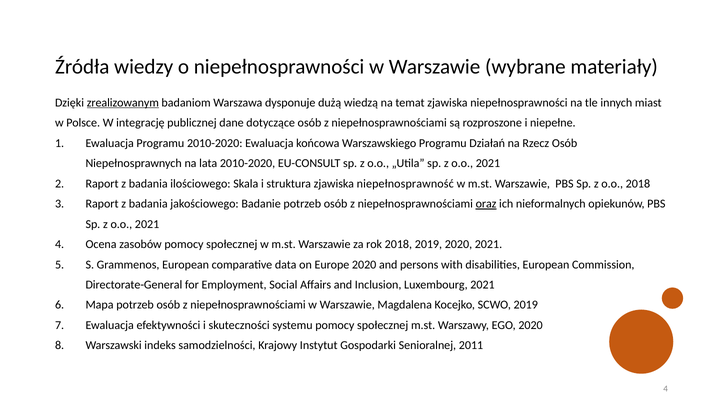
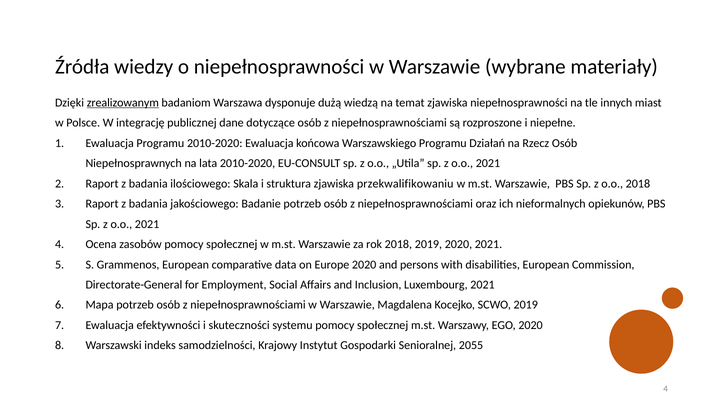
niepełnosprawność: niepełnosprawność -> przekwalifikowaniu
oraz underline: present -> none
2011: 2011 -> 2055
